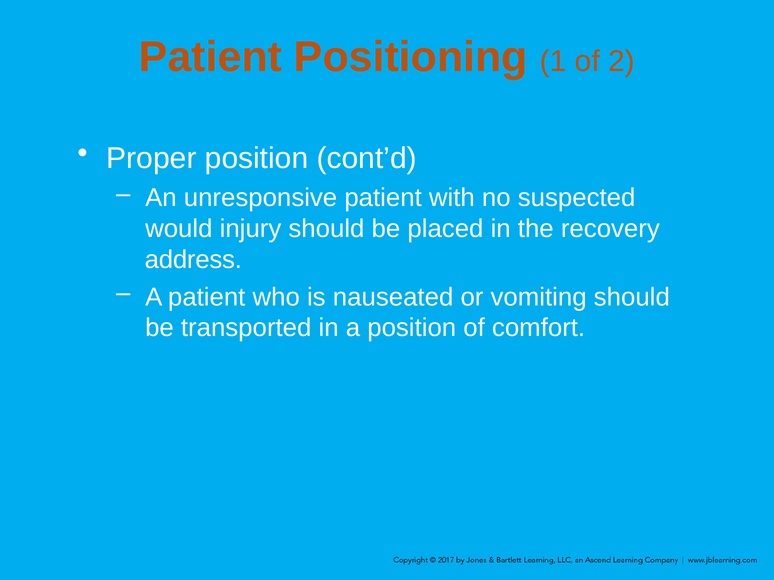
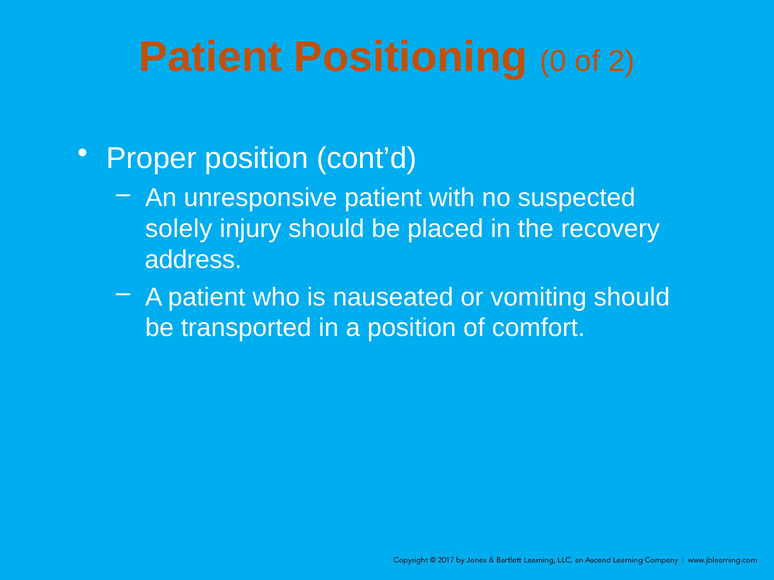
1: 1 -> 0
would: would -> solely
